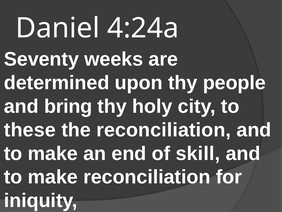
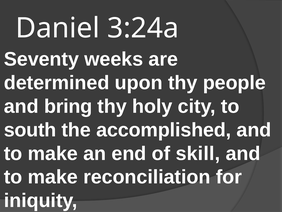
4:24a: 4:24a -> 3:24a
these: these -> south
the reconciliation: reconciliation -> accomplished
